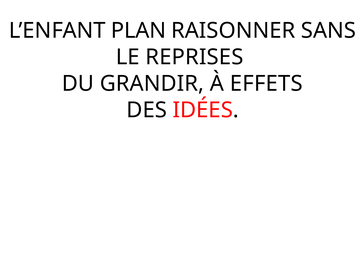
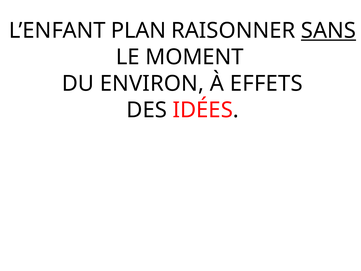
SANS underline: none -> present
REPRISES: REPRISES -> MOMENT
GRANDIR: GRANDIR -> ENVIRON
